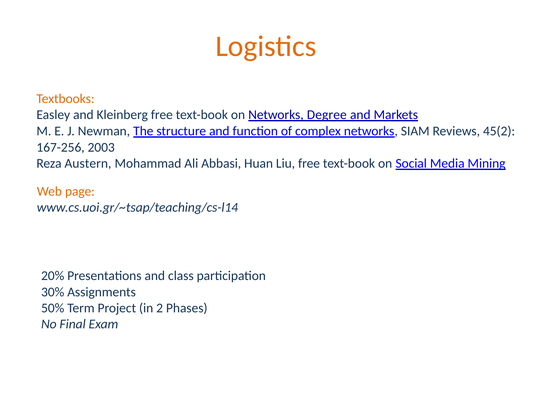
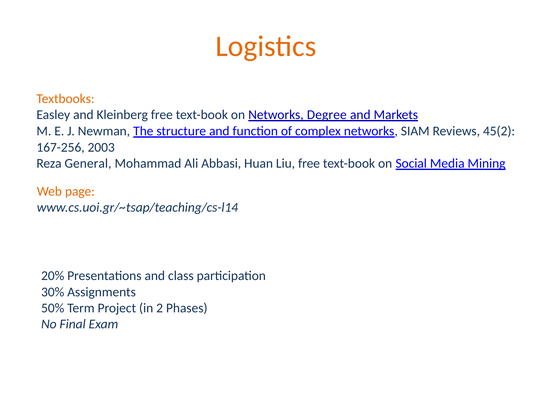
Austern: Austern -> General
